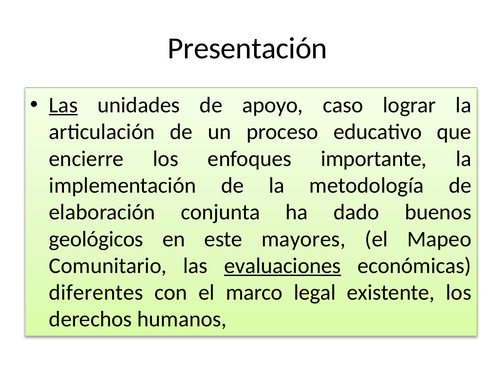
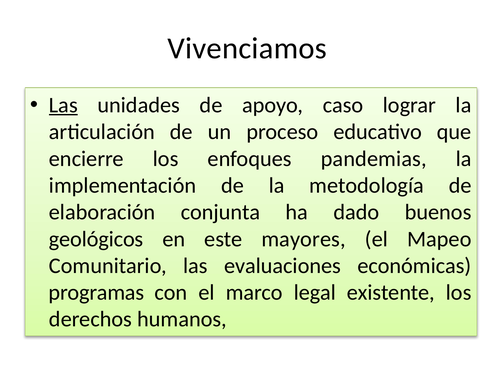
Presentación: Presentación -> Vivenciamos
importante: importante -> pandemias
evaluaciones underline: present -> none
diferentes: diferentes -> programas
